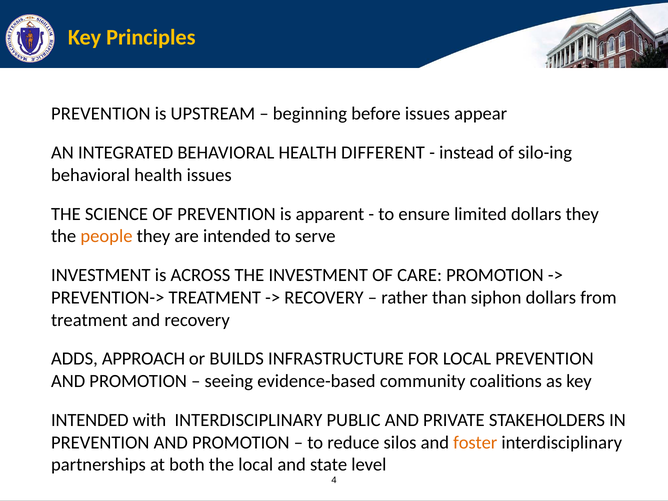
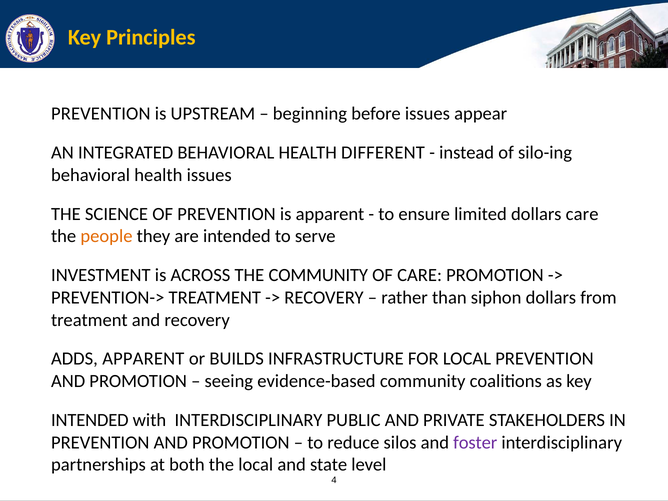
dollars they: they -> care
THE INVESTMENT: INVESTMENT -> COMMUNITY
ADDS APPROACH: APPROACH -> APPARENT
foster colour: orange -> purple
